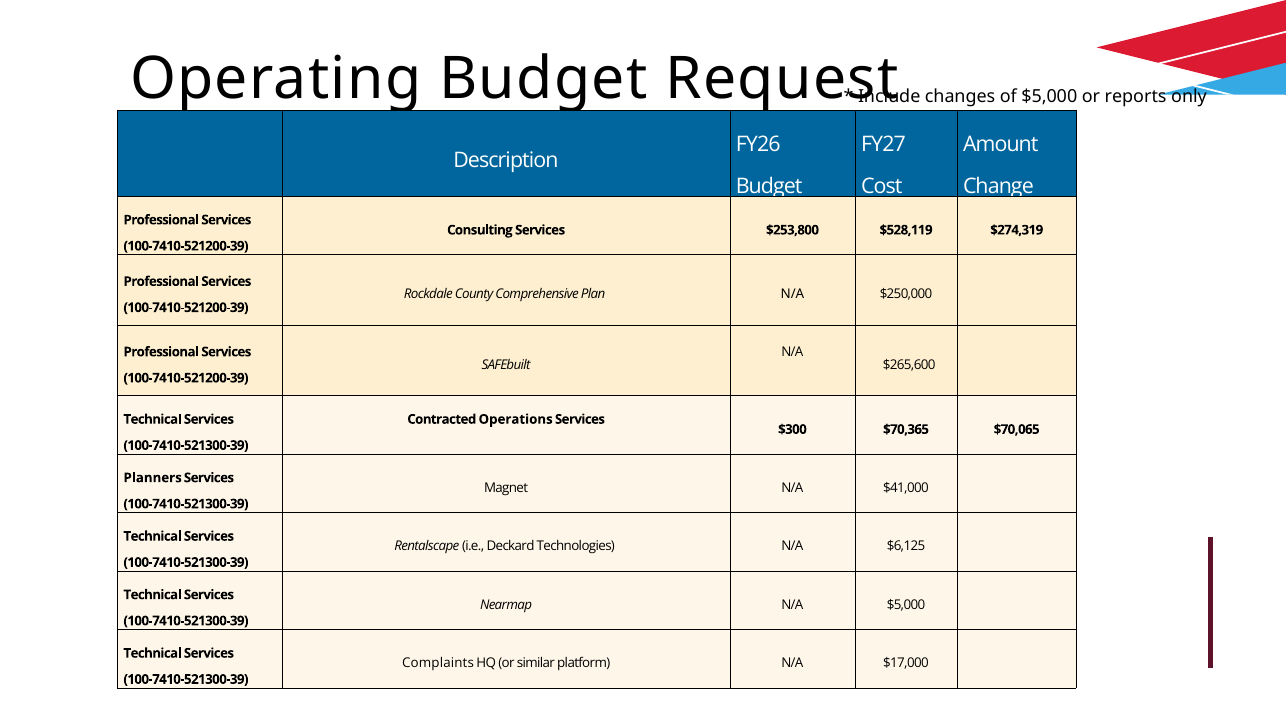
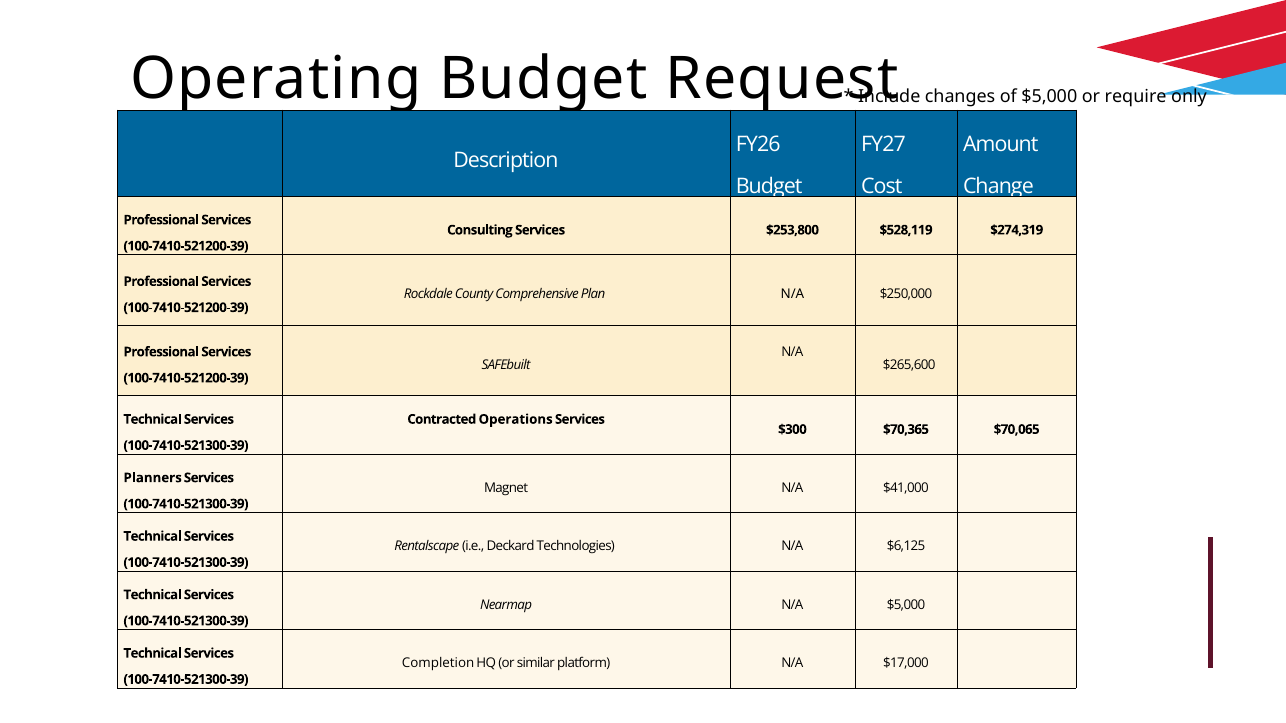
reports: reports -> require
Complaints: Complaints -> Completion
